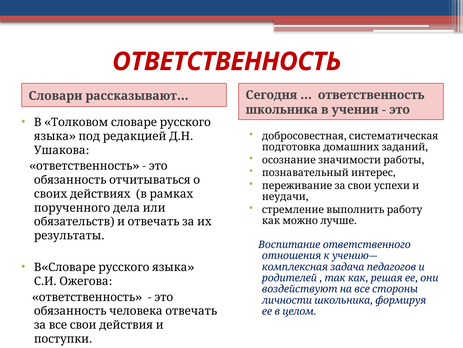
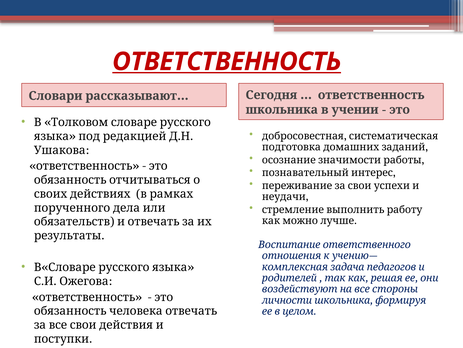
ОТВЕТСТВЕННОСТЬ at (227, 61) underline: none -> present
